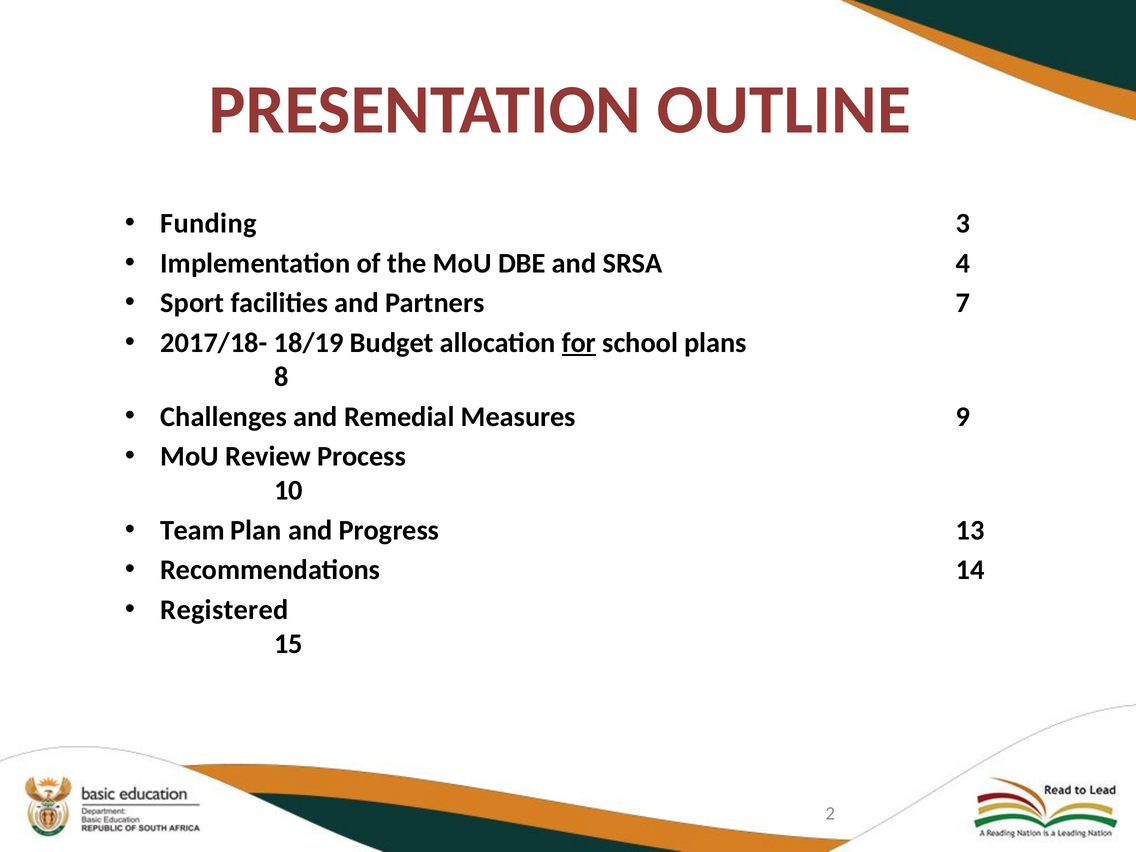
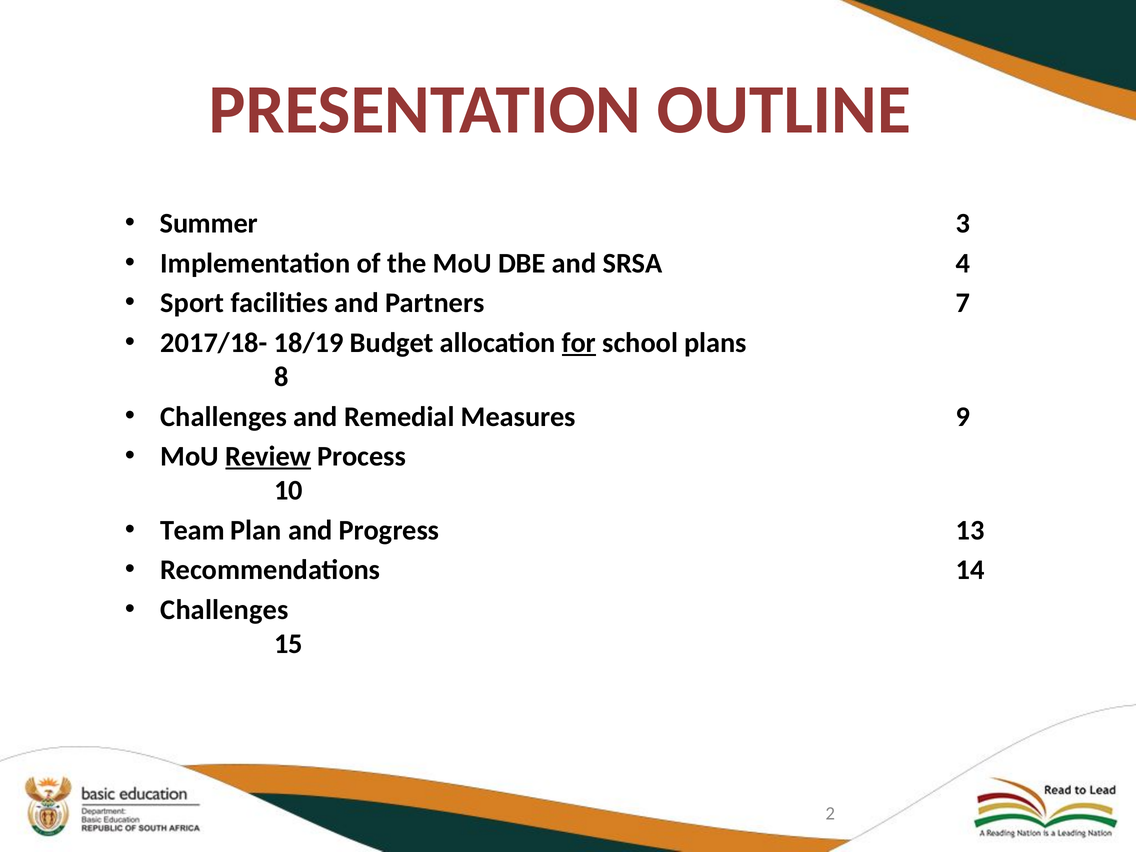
Funding: Funding -> Summer
Review underline: none -> present
Registered at (224, 610): Registered -> Challenges
